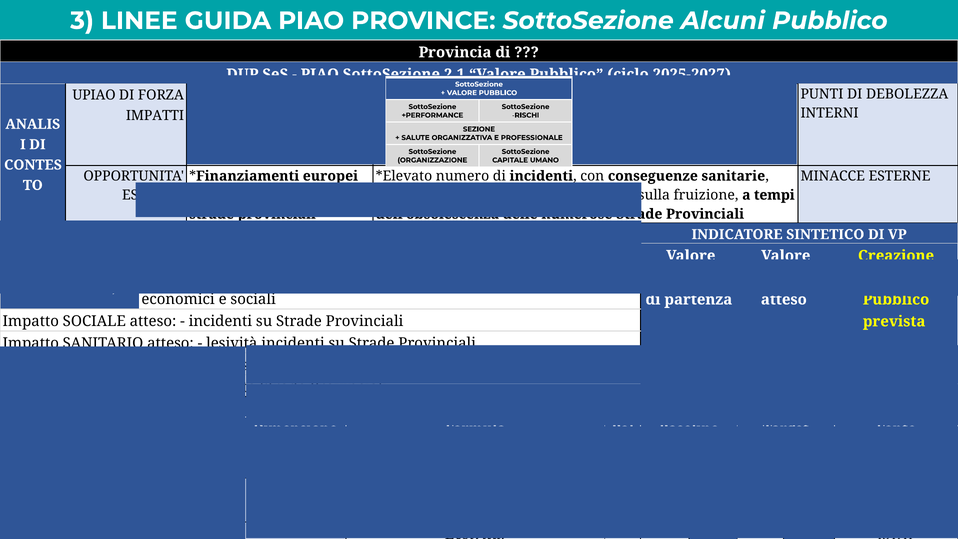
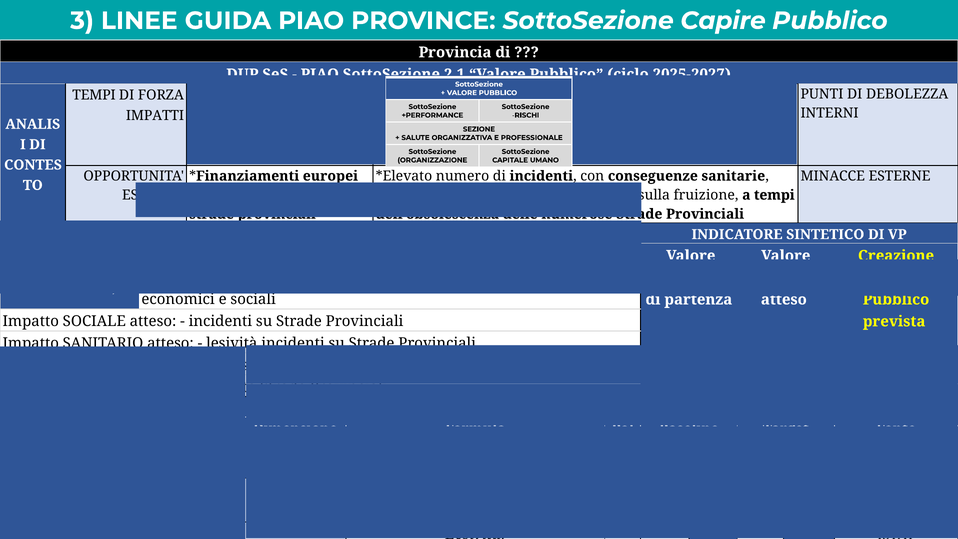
Alcuni: Alcuni -> Capire
UPIAO at (94, 95): UPIAO -> TEMPI
